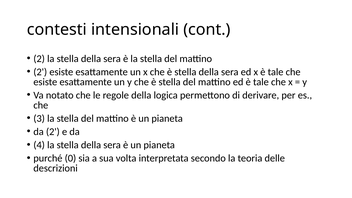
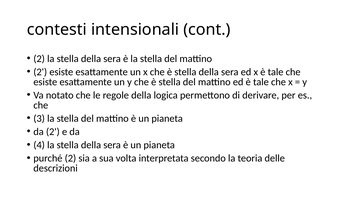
purché 0: 0 -> 2
